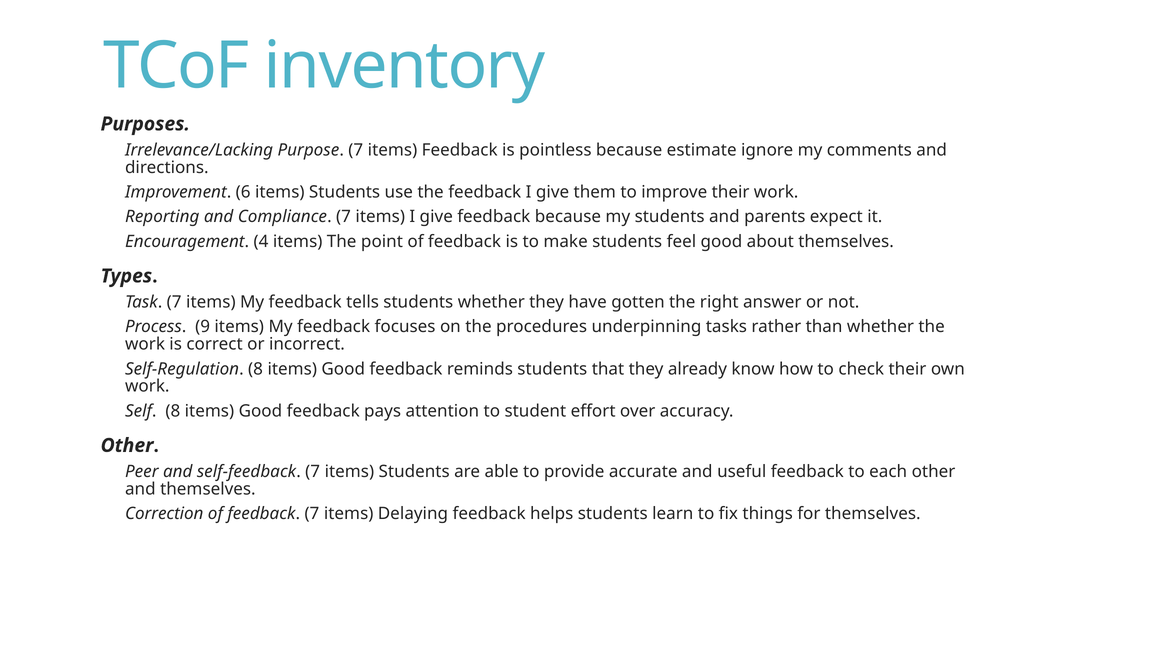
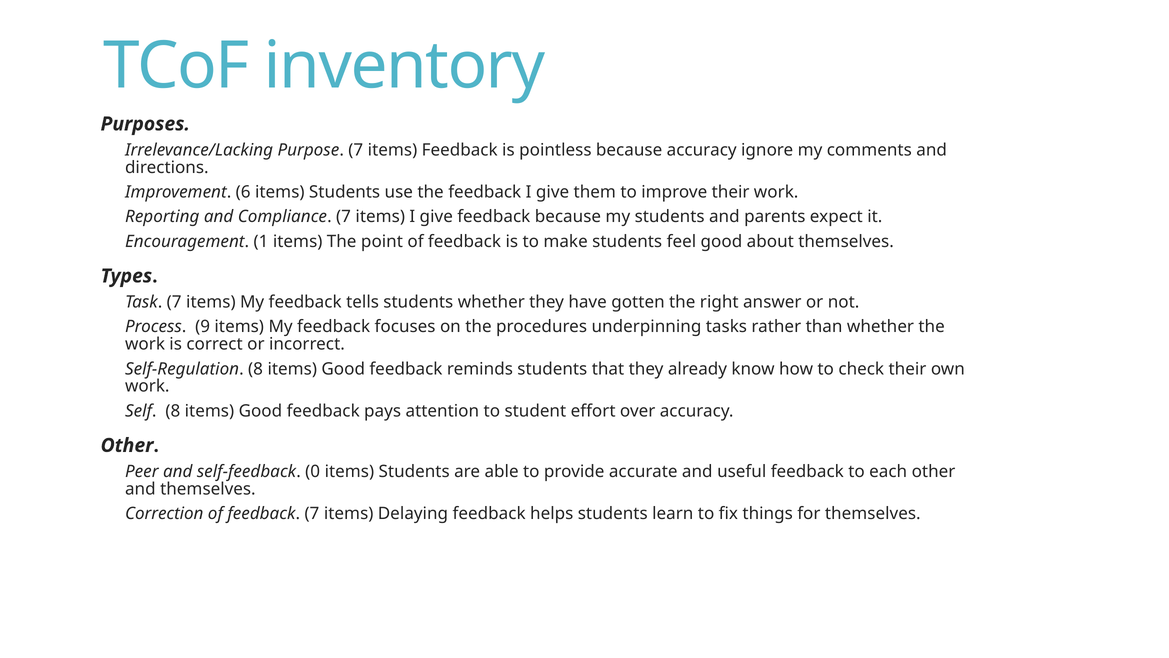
because estimate: estimate -> accuracy
4: 4 -> 1
self-feedback 7: 7 -> 0
